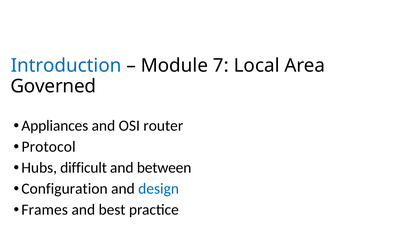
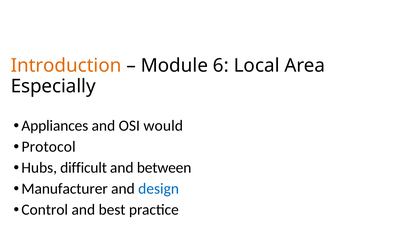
Introduction colour: blue -> orange
7: 7 -> 6
Governed: Governed -> Especially
router: router -> would
Configuration: Configuration -> Manufacturer
Frames: Frames -> Control
